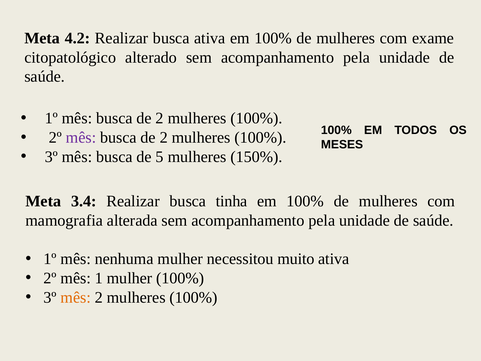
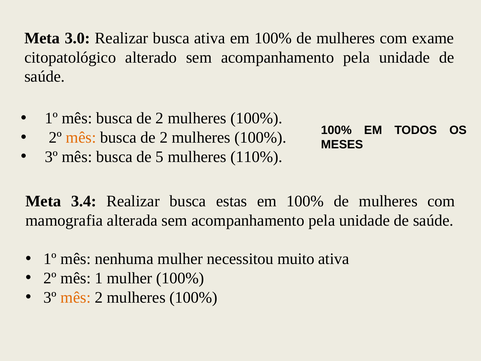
4.2: 4.2 -> 3.0
mês at (81, 138) colour: purple -> orange
150%: 150% -> 110%
tinha: tinha -> estas
